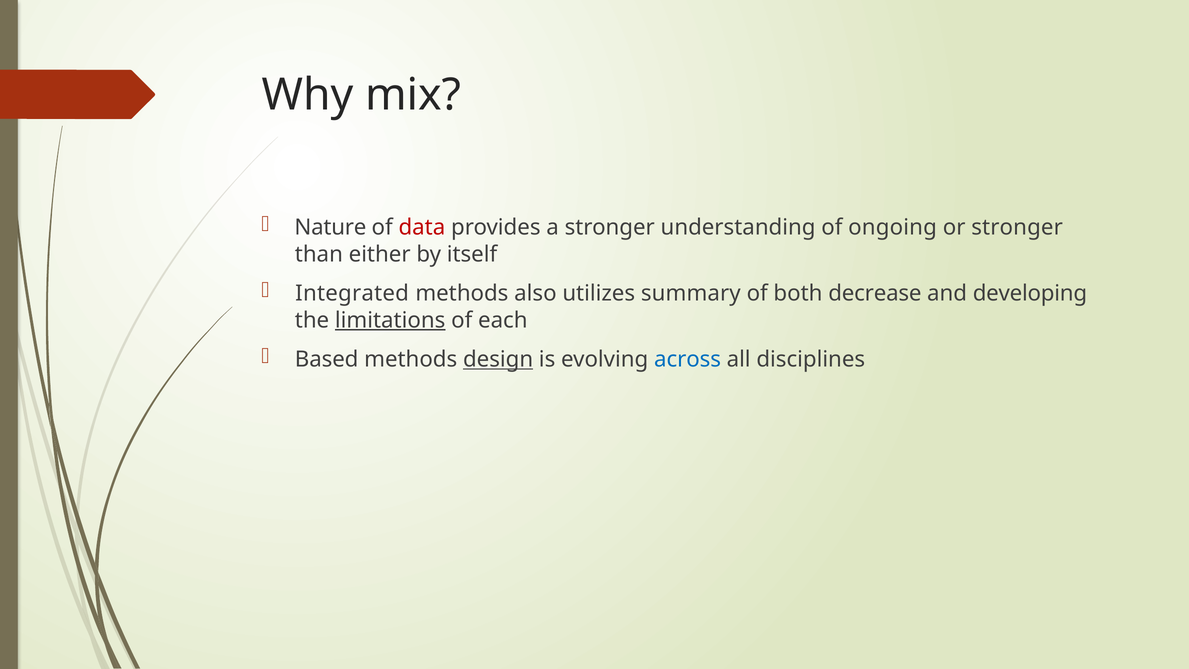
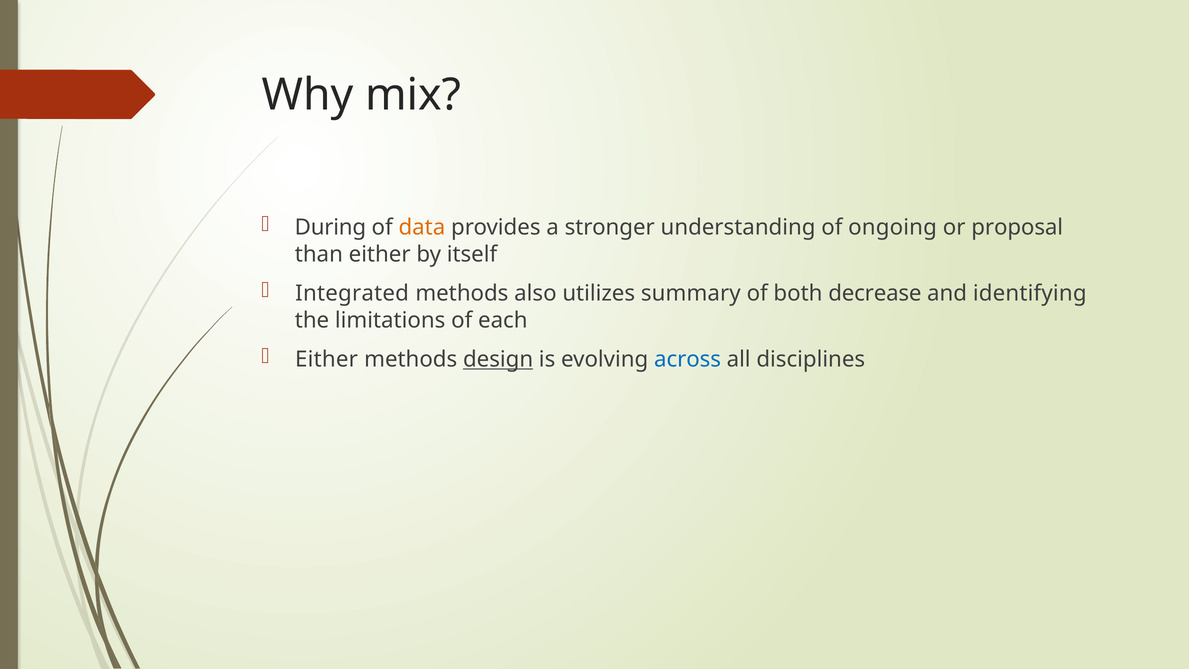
Nature: Nature -> During
data colour: red -> orange
or stronger: stronger -> proposal
developing: developing -> identifying
limitations underline: present -> none
Based at (327, 359): Based -> Either
